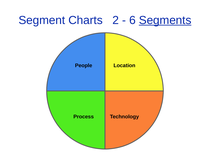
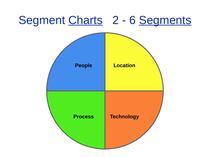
Charts underline: none -> present
